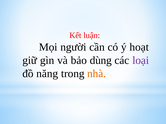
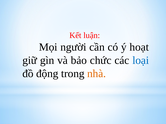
dùng: dùng -> chức
loại colour: purple -> blue
năng: năng -> động
